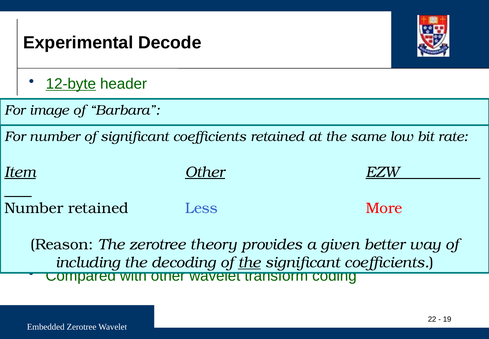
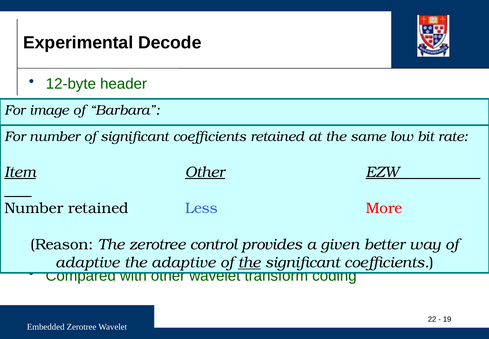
12-byte underline: present -> none
theory: theory -> control
including at (88, 262): including -> adaptive
the decoding: decoding -> adaptive
